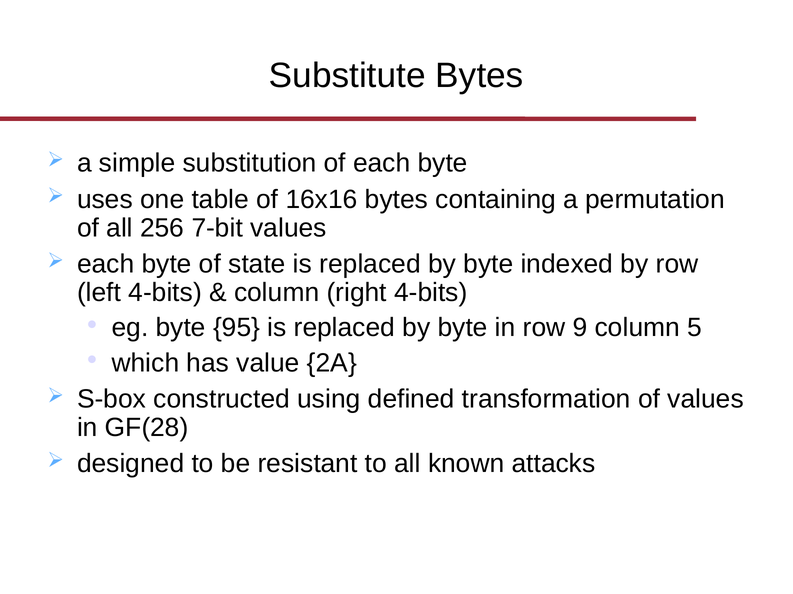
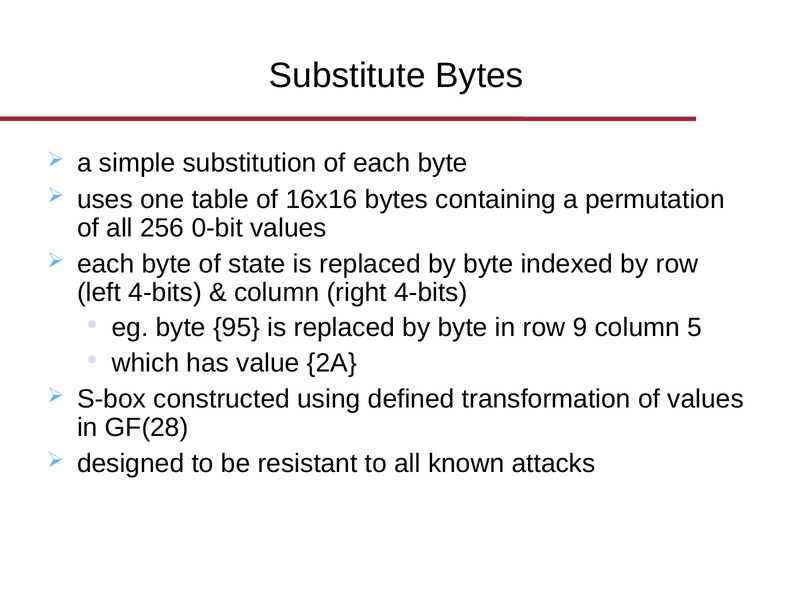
7-bit: 7-bit -> 0-bit
